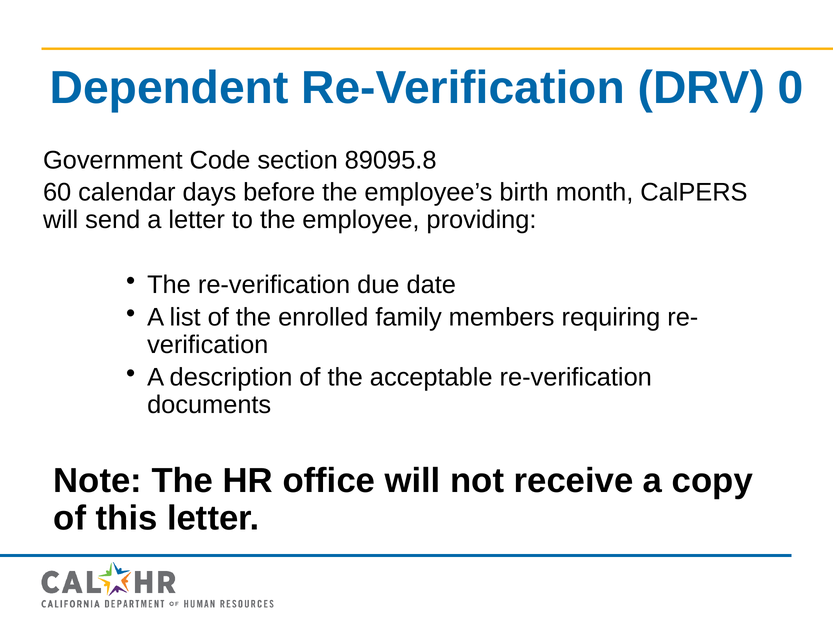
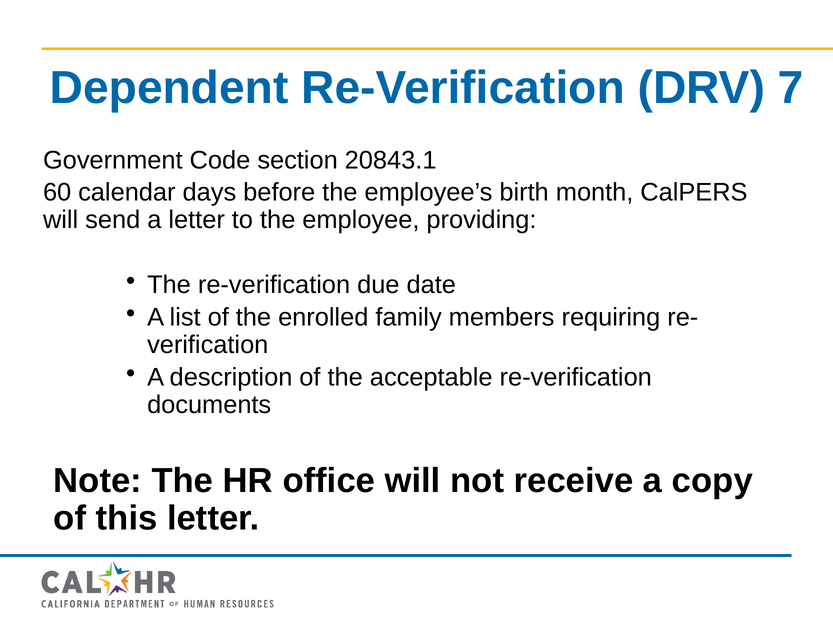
0: 0 -> 7
89095.8: 89095.8 -> 20843.1
